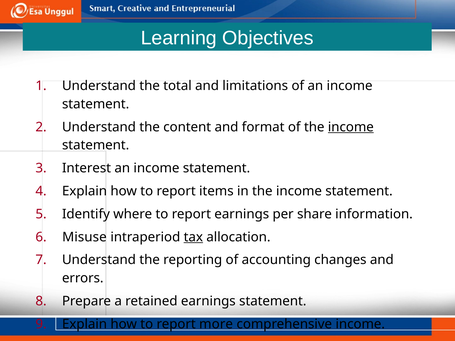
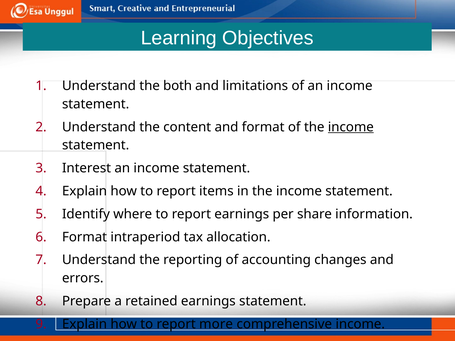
total: total -> both
Misuse at (84, 237): Misuse -> Format
tax underline: present -> none
